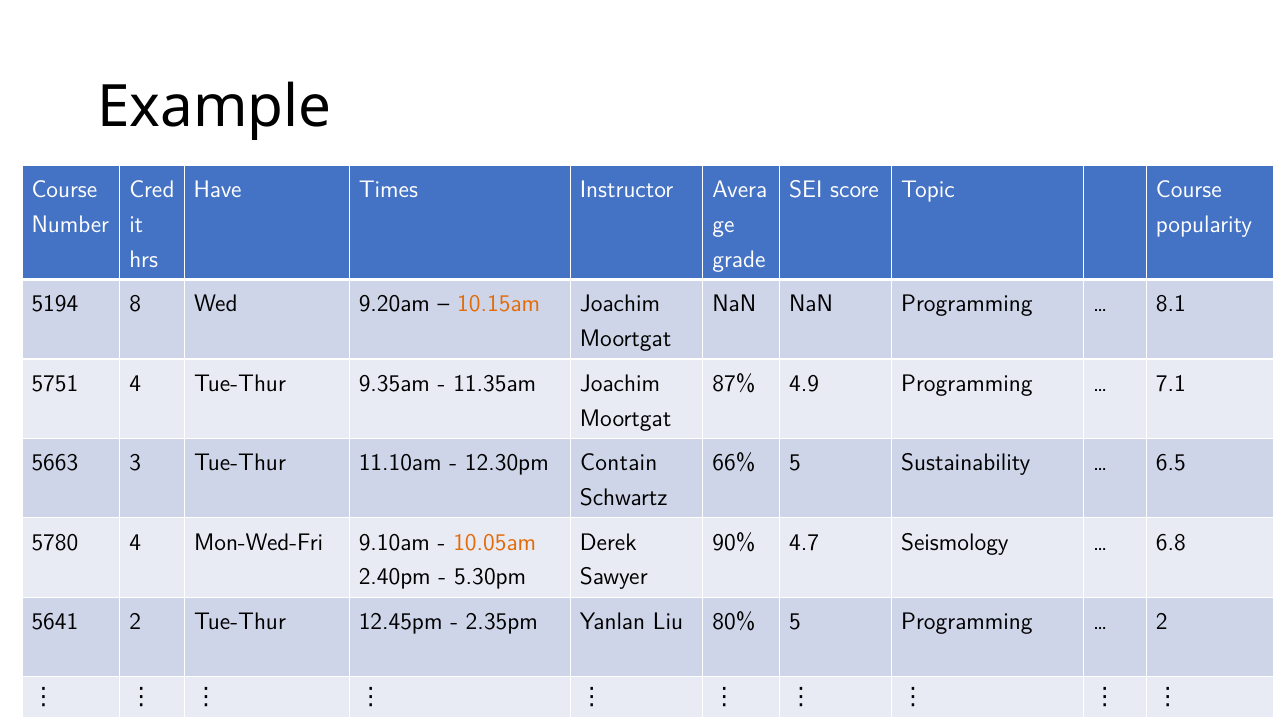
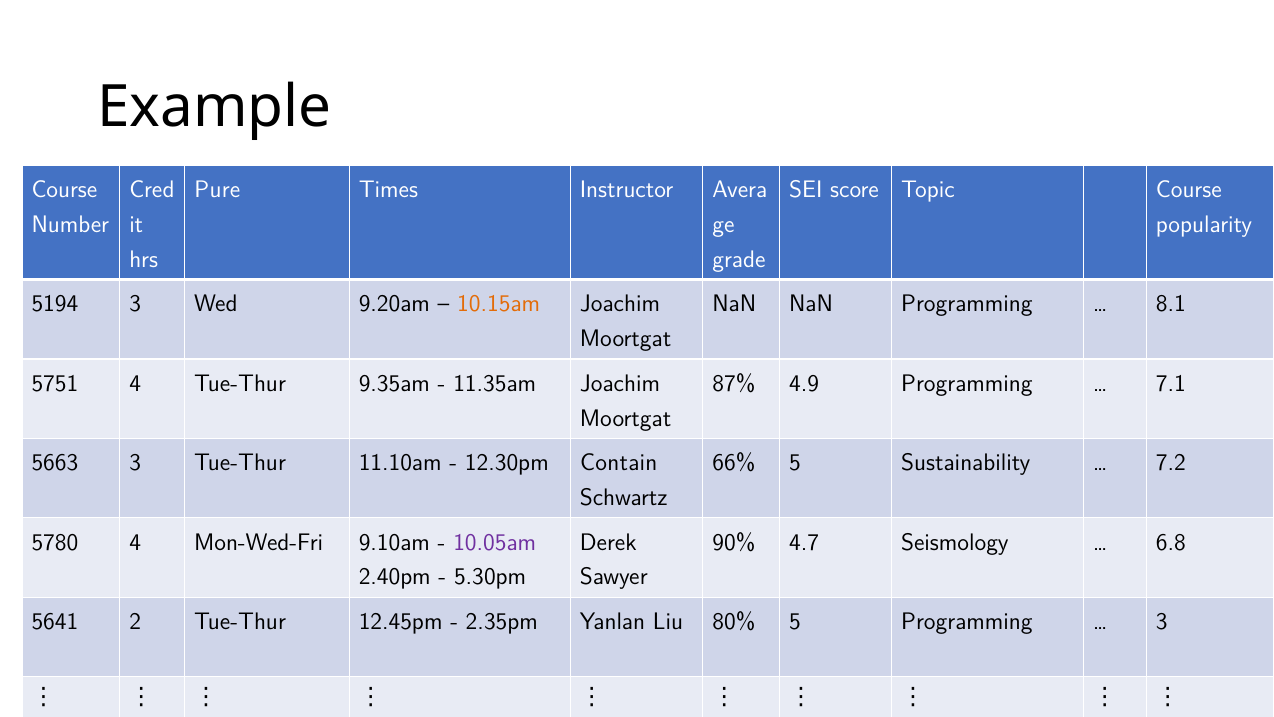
Have: Have -> Pure
5194 8: 8 -> 3
6.5: 6.5 -> 7.2
10.05am colour: orange -> purple
2 at (1162, 621): 2 -> 3
